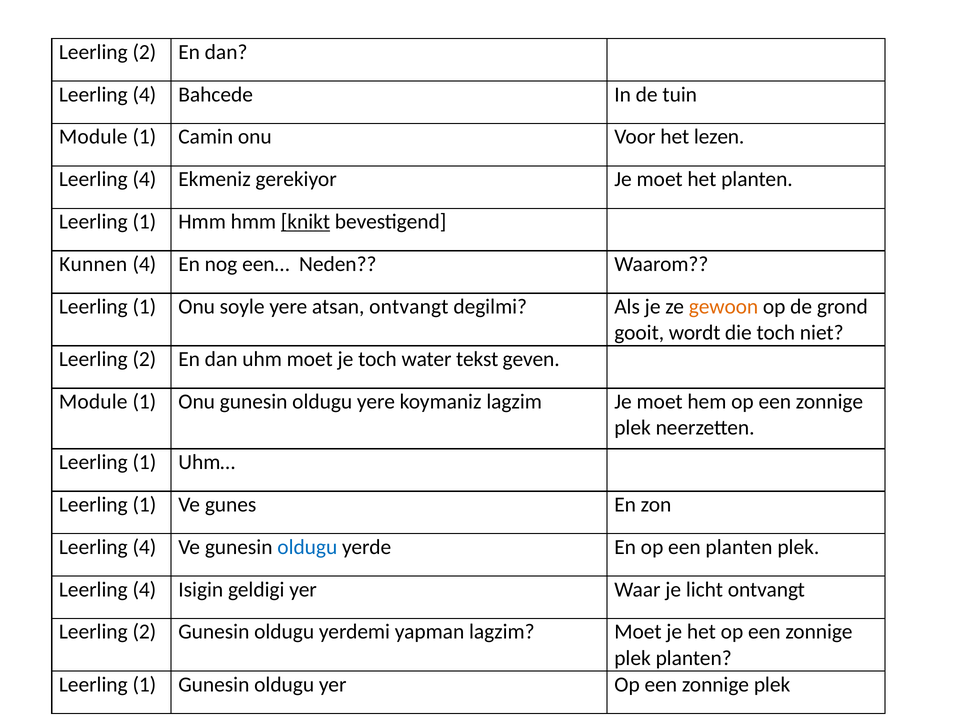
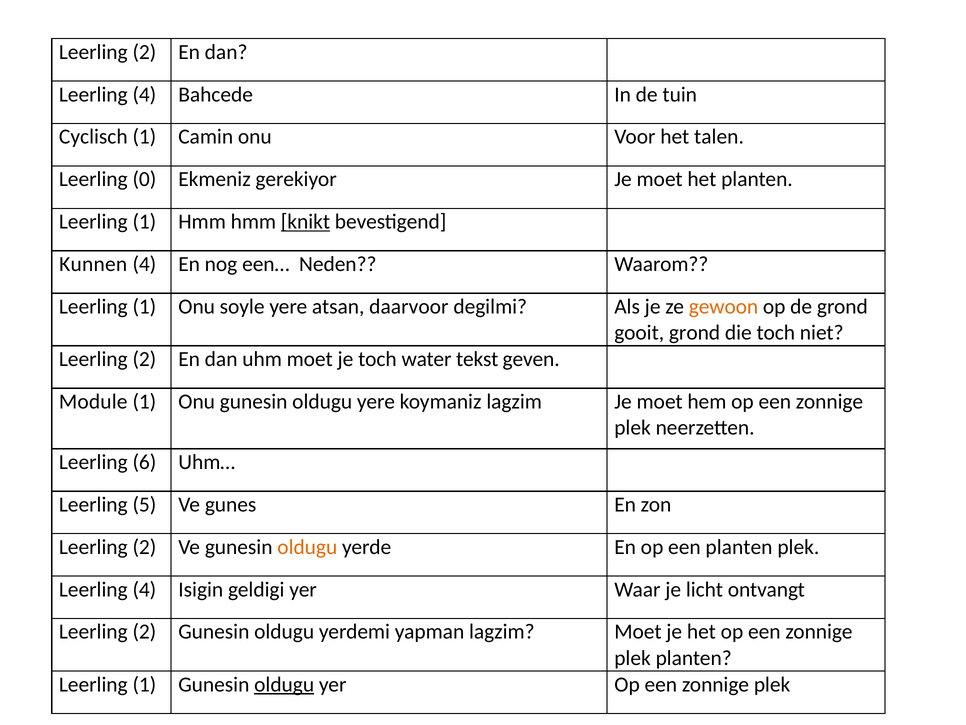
Module at (93, 137): Module -> Cyclisch
lezen: lezen -> talen
4 at (144, 179): 4 -> 0
atsan ontvangt: ontvangt -> daarvoor
gooit wordt: wordt -> grond
1 at (144, 462): 1 -> 6
1 at (144, 504): 1 -> 5
4 at (144, 547): 4 -> 2
oldugu at (307, 547) colour: blue -> orange
oldugu at (284, 684) underline: none -> present
